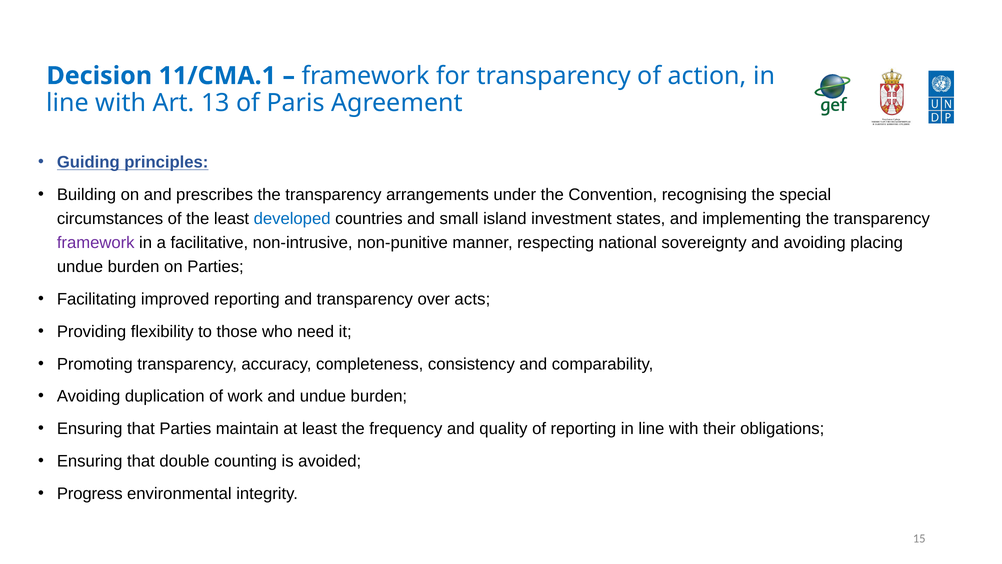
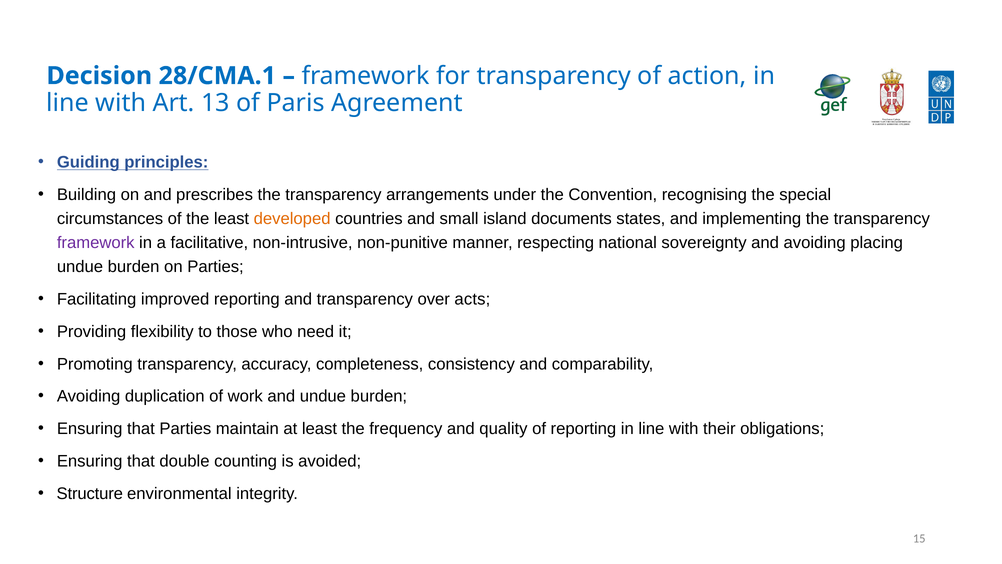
11/CMA.1: 11/CMA.1 -> 28/CMA.1
developed colour: blue -> orange
investment: investment -> documents
Progress: Progress -> Structure
